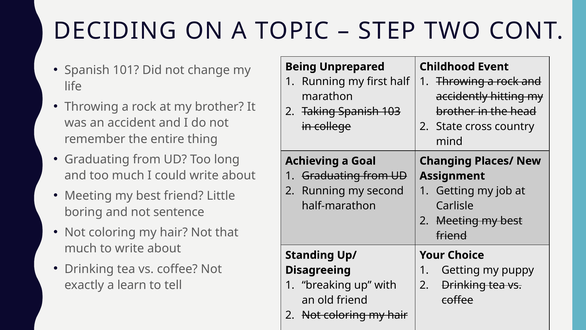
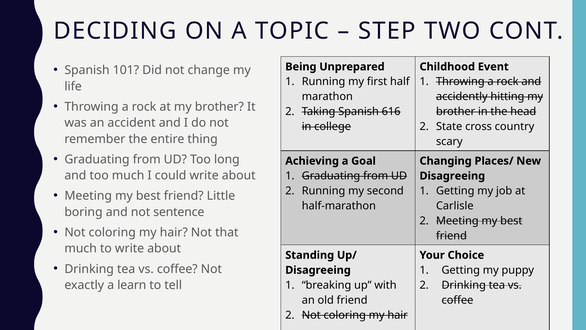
103: 103 -> 616
mind: mind -> scary
Assignment at (452, 176): Assignment -> Disagreeing
